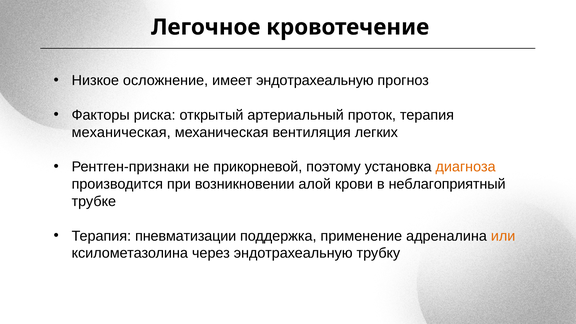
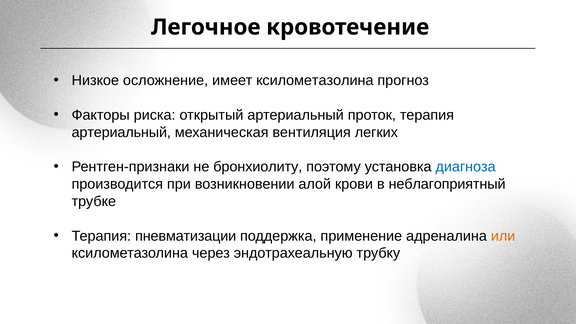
имеет эндотрахеальную: эндотрахеальную -> ксилометазолина
механическая at (121, 132): механическая -> артериальный
прикорневой: прикорневой -> бронхиолиту
диагноза colour: orange -> blue
